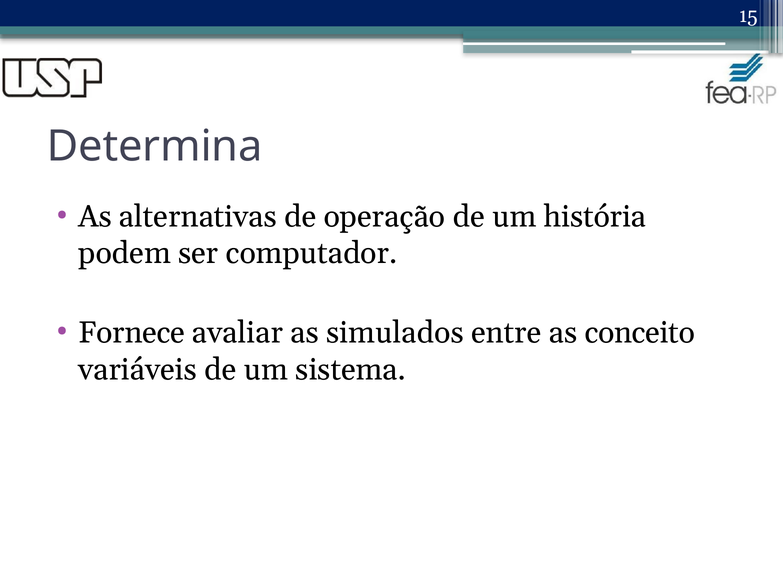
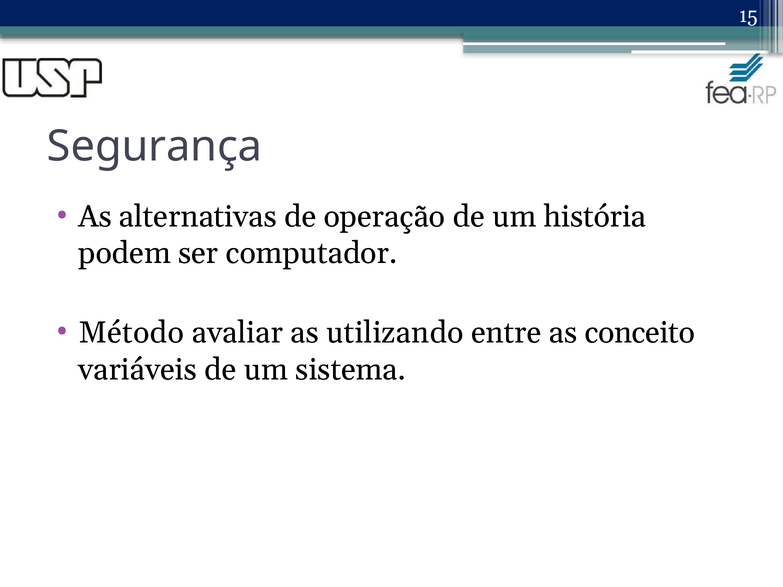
Determina: Determina -> Segurança
Fornece: Fornece -> Método
simulados: simulados -> utilizando
